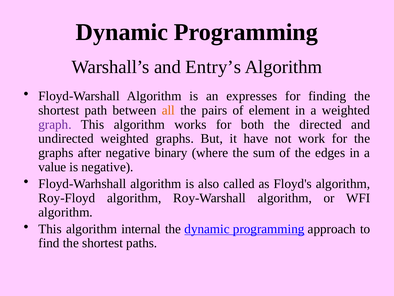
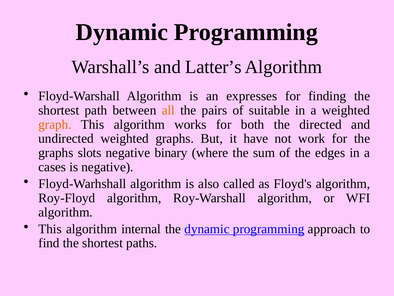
Entry’s: Entry’s -> Latter’s
element: element -> suitable
graph colour: purple -> orange
after: after -> slots
value: value -> cases
